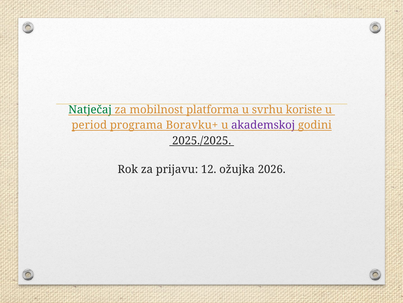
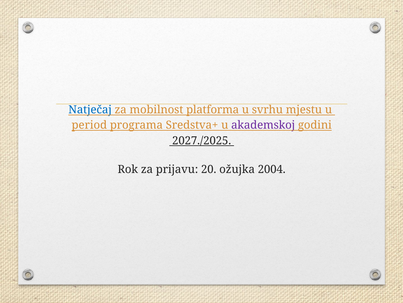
Natječaj colour: green -> blue
koriste: koriste -> mjestu
Boravku+: Boravku+ -> Sredstva+
2025./2025: 2025./2025 -> 2027./2025
12: 12 -> 20
2026: 2026 -> 2004
